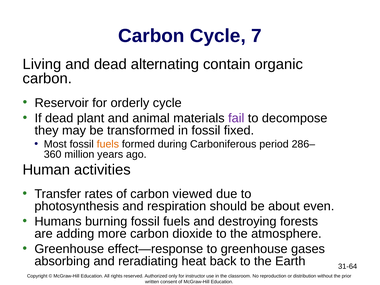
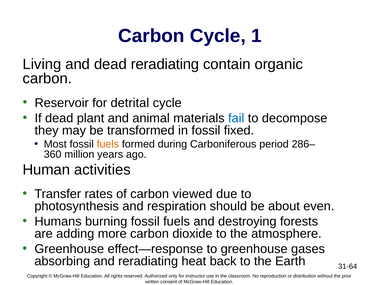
7: 7 -> 1
dead alternating: alternating -> reradiating
orderly: orderly -> detrital
fail colour: purple -> blue
